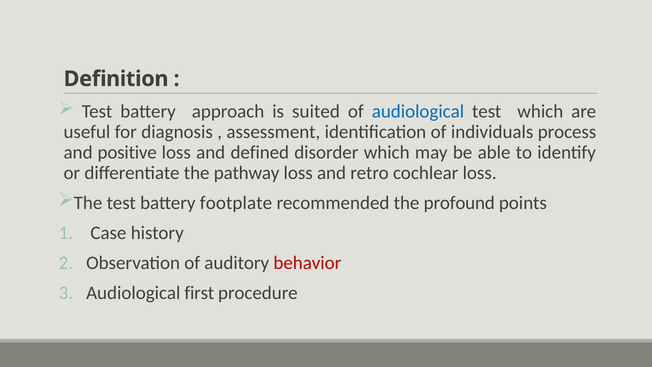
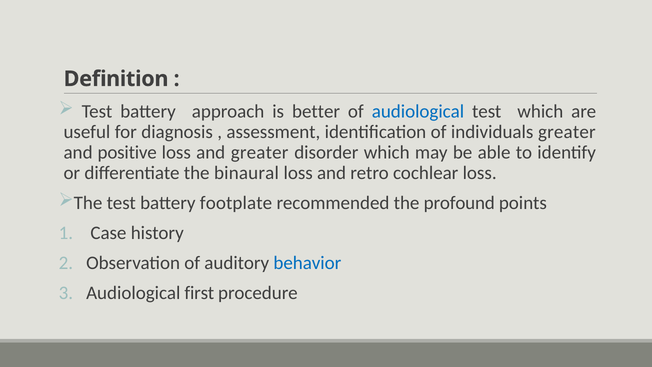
suited: suited -> better
individuals process: process -> greater
and defined: defined -> greater
pathway: pathway -> binaural
behavior colour: red -> blue
